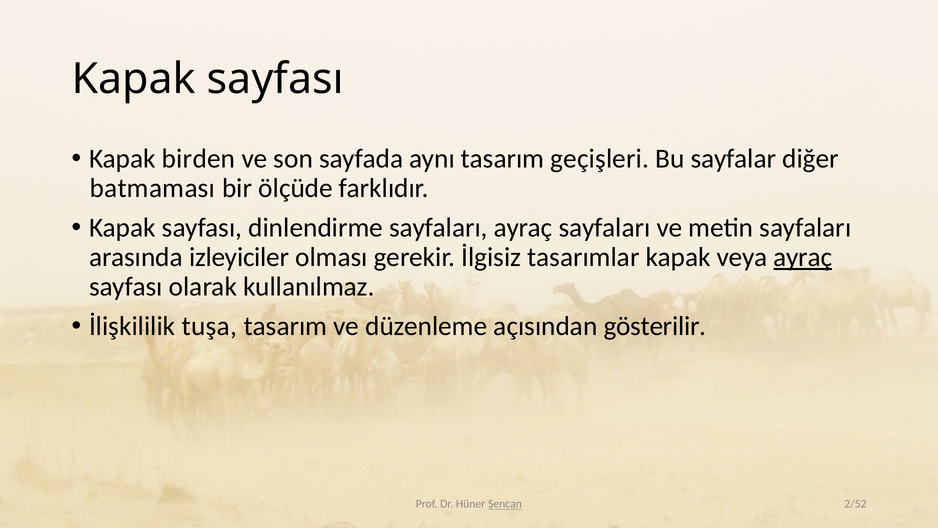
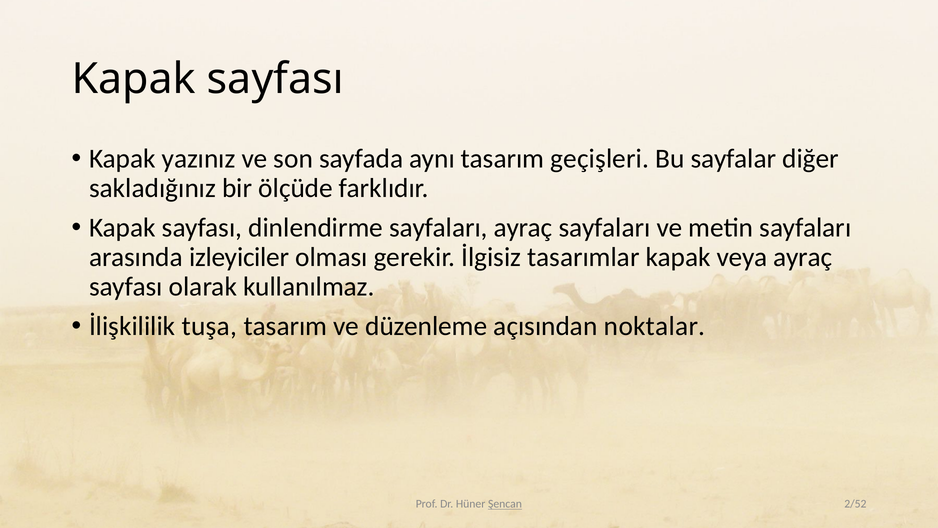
birden: birden -> yazınız
batmaması: batmaması -> sakladığınız
ayraç at (803, 257) underline: present -> none
gösterilir: gösterilir -> noktalar
